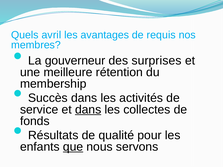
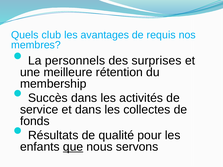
avril: avril -> club
gouverneur: gouverneur -> personnels
dans at (88, 110) underline: present -> none
